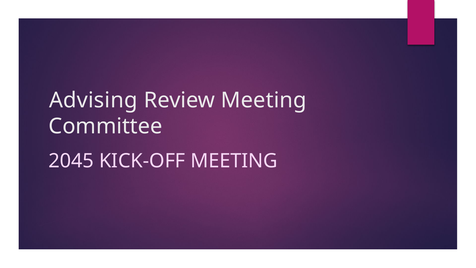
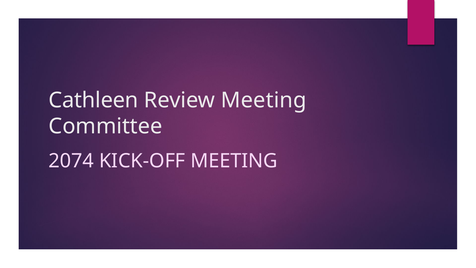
Advising: Advising -> Cathleen
2045: 2045 -> 2074
